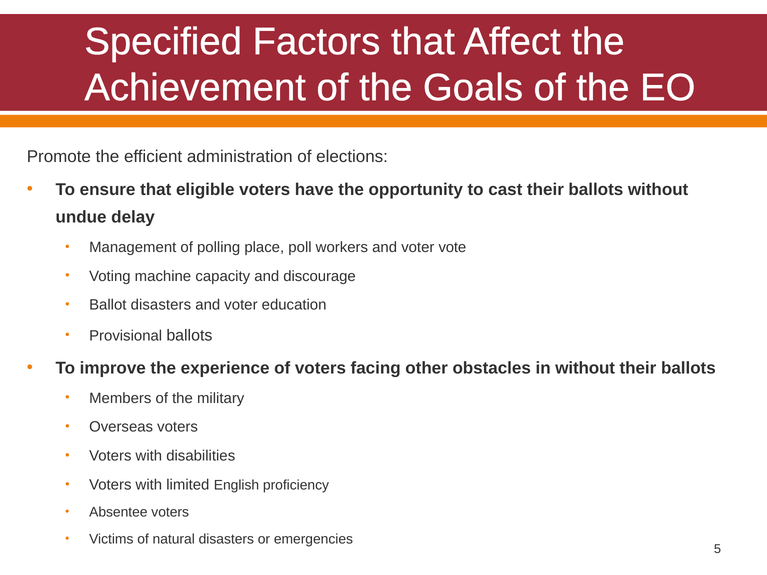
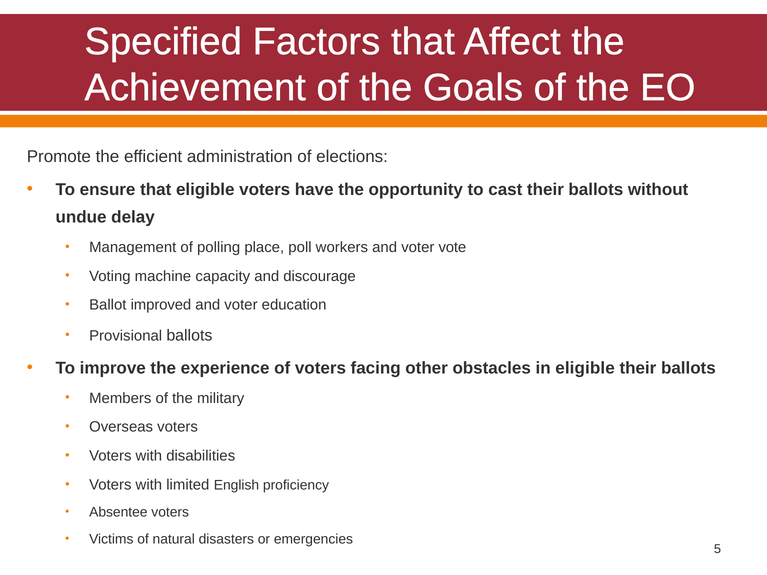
Ballot disasters: disasters -> improved
in without: without -> eligible
